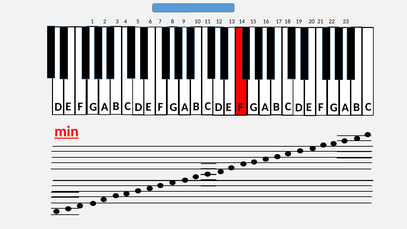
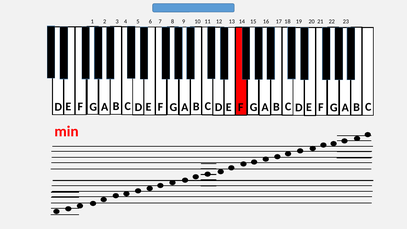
min underline: present -> none
